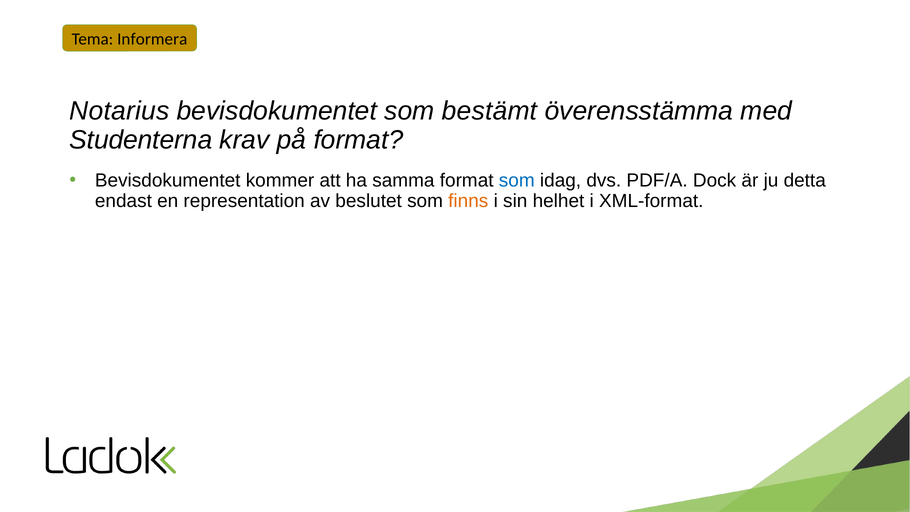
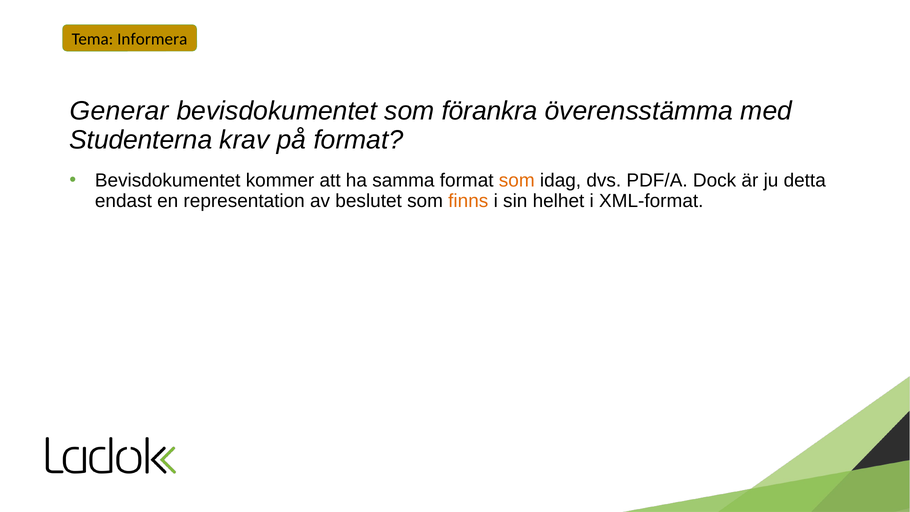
Notarius: Notarius -> Generar
bestämt: bestämt -> förankra
som at (517, 180) colour: blue -> orange
